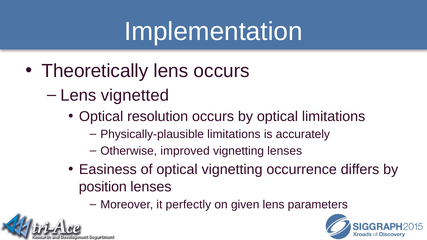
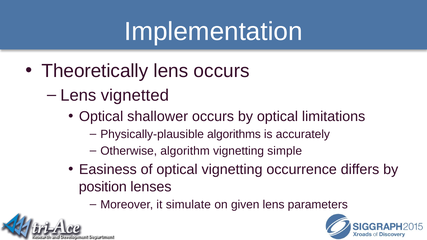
resolution: resolution -> shallower
Physically-plausible limitations: limitations -> algorithms
improved: improved -> algorithm
vignetting lenses: lenses -> simple
perfectly: perfectly -> simulate
